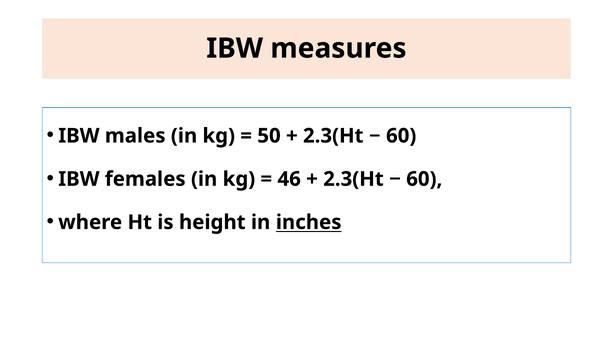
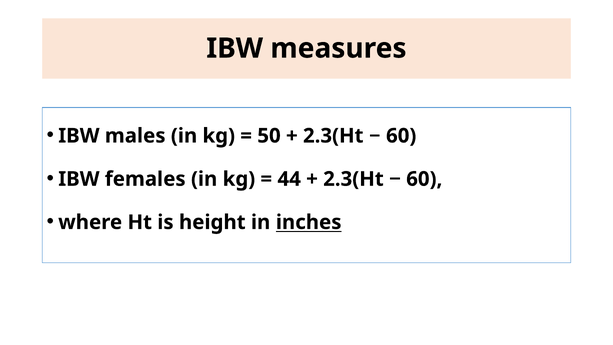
46: 46 -> 44
